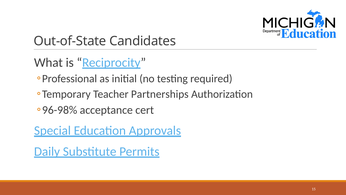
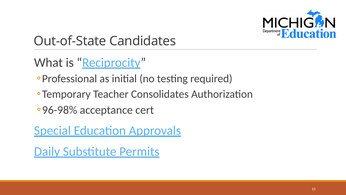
Partnerships: Partnerships -> Consolidates
